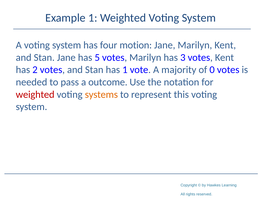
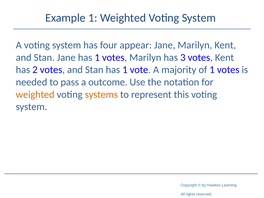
motion: motion -> appear
Jane has 5: 5 -> 1
of 0: 0 -> 1
weighted at (35, 94) colour: red -> orange
